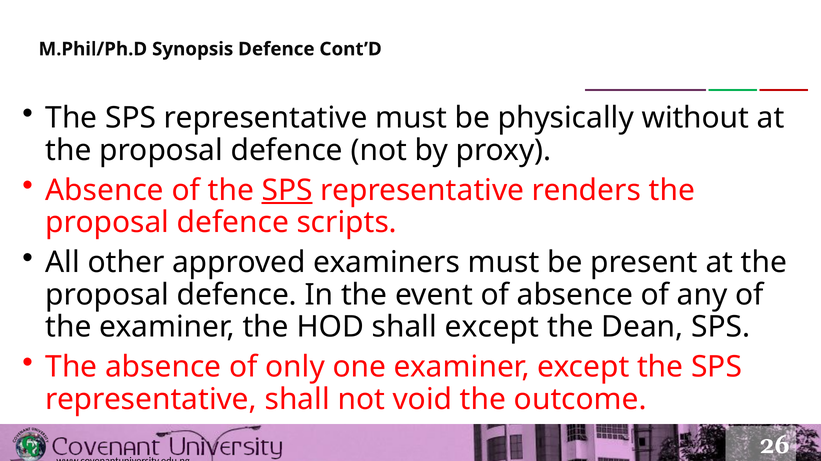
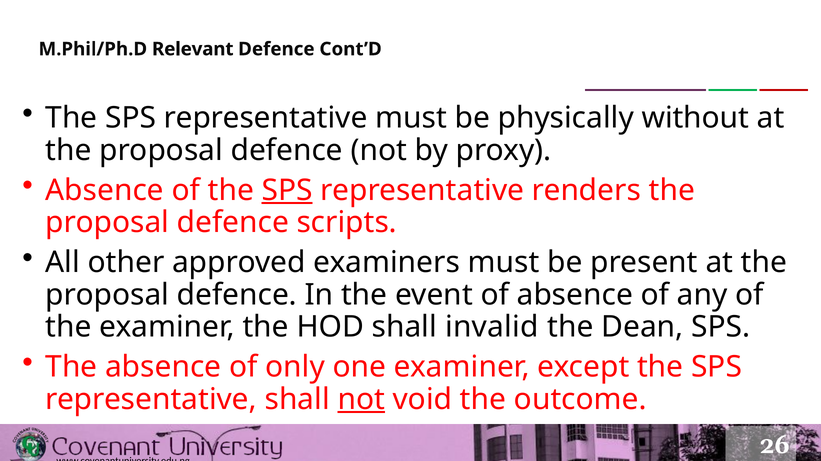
Synopsis: Synopsis -> Relevant
shall except: except -> invalid
not at (361, 400) underline: none -> present
